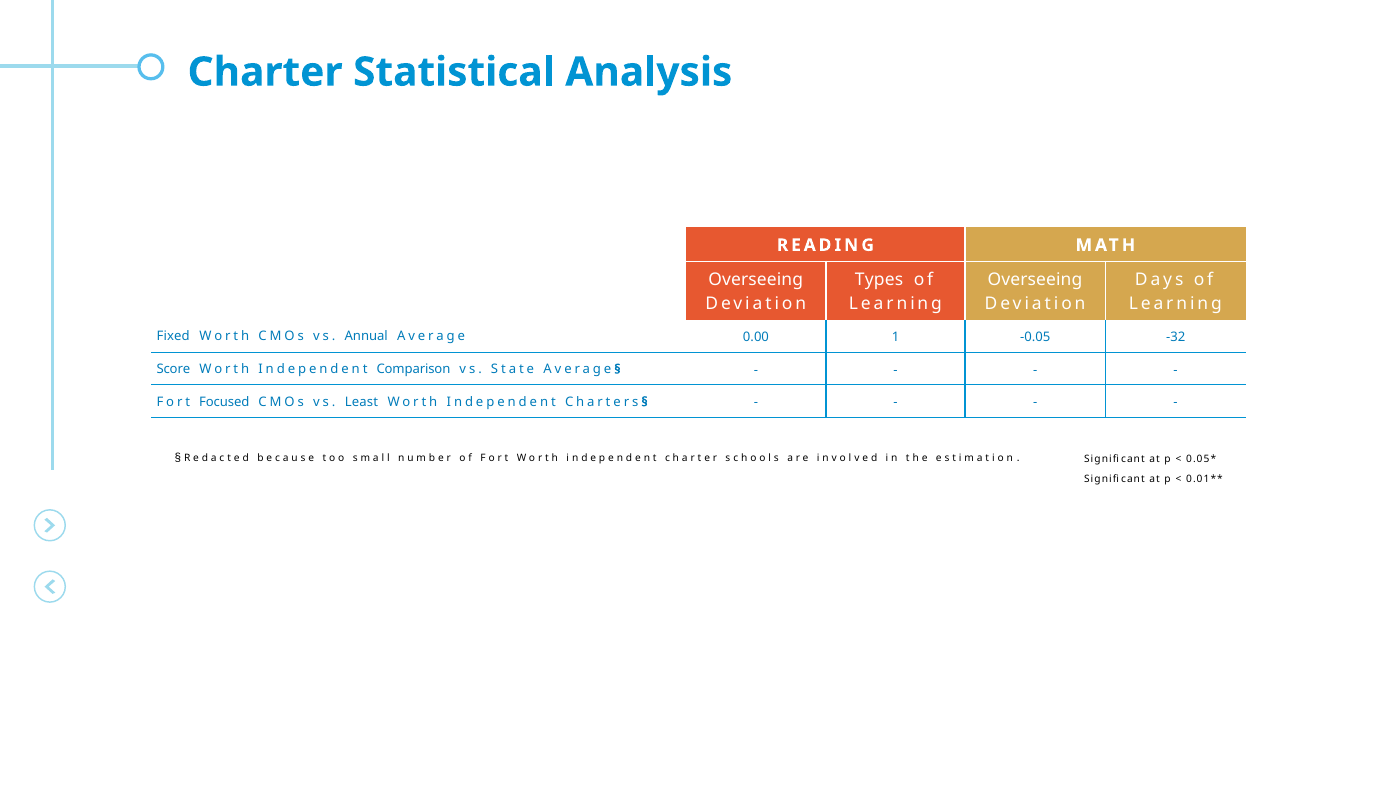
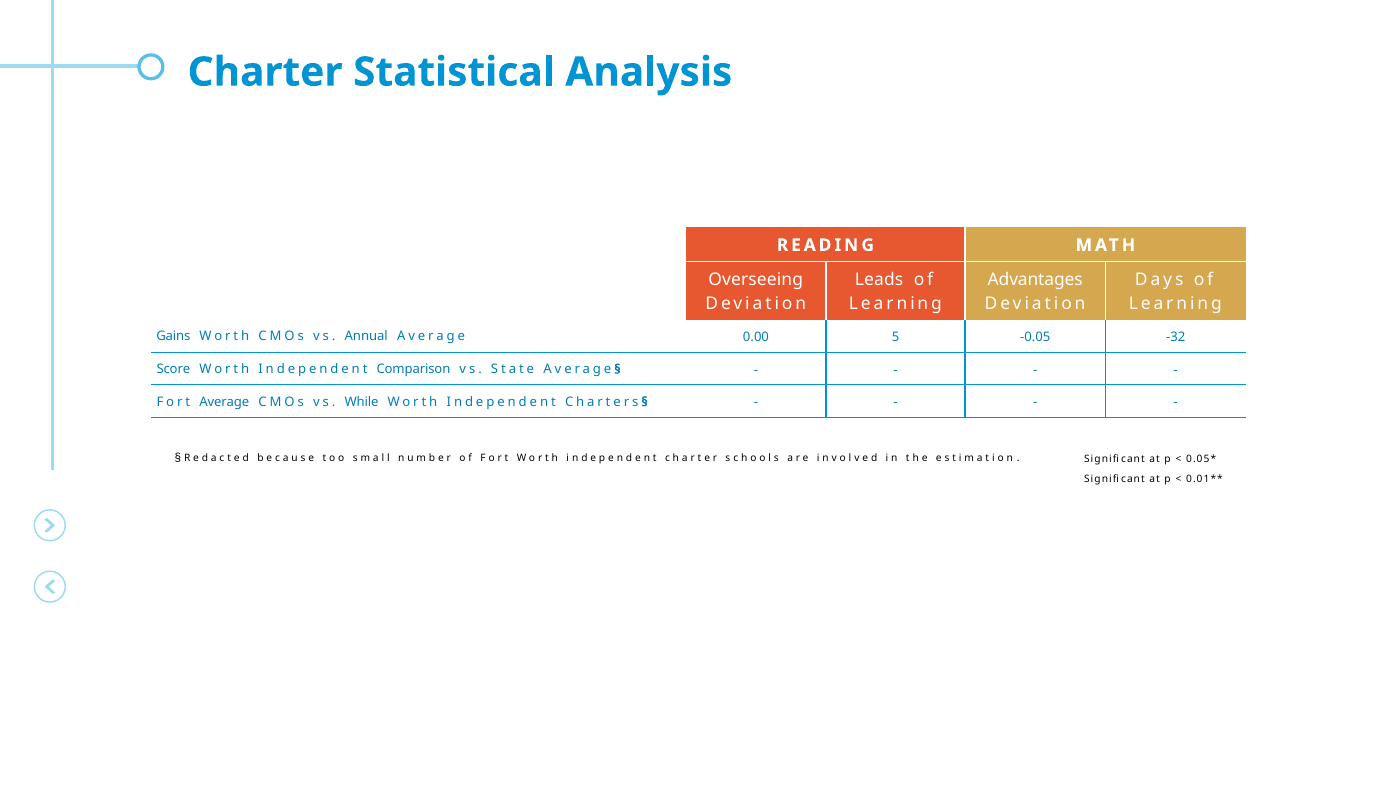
Types: Types -> Leads
Overseeing at (1035, 279): Overseeing -> Advantages
Fixed: Fixed -> Gains
1: 1 -> 5
Fort Focused: Focused -> Average
Least: Least -> While
